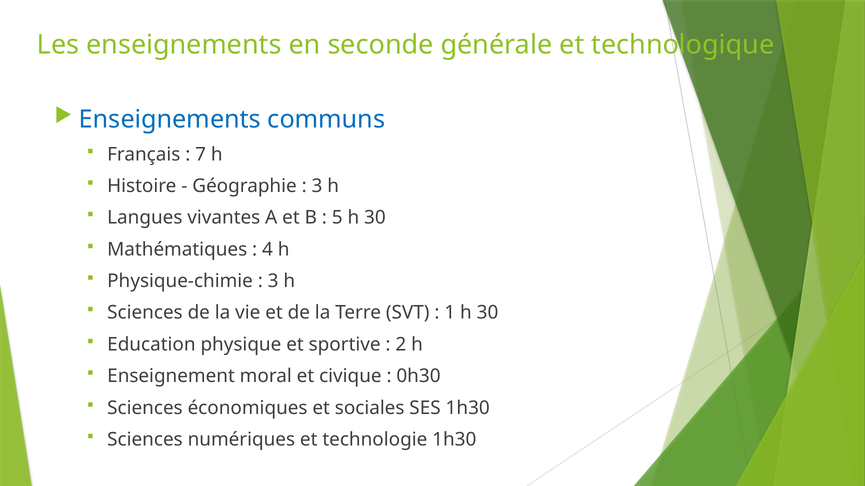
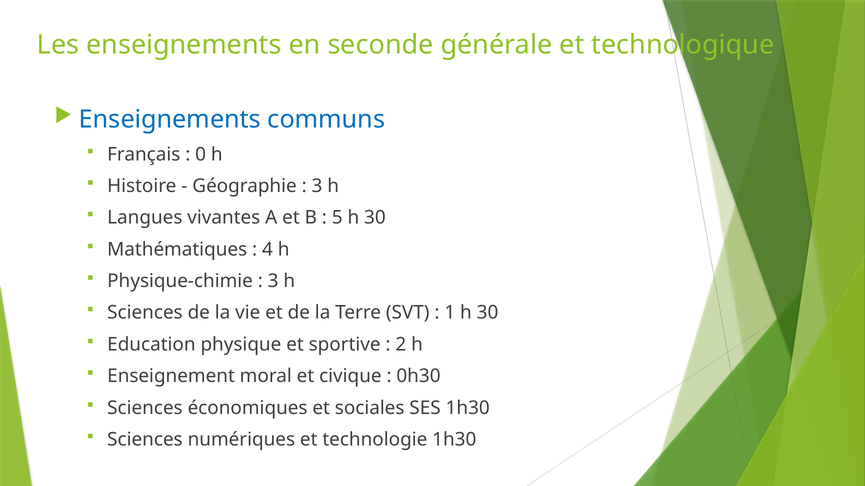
7: 7 -> 0
